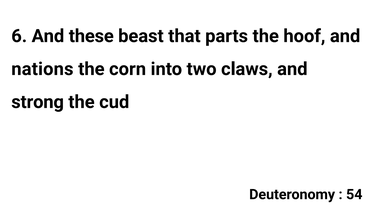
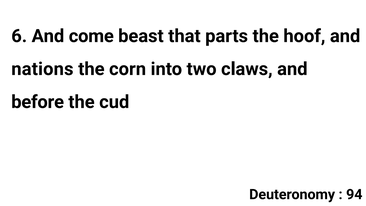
these: these -> come
strong: strong -> before
54: 54 -> 94
